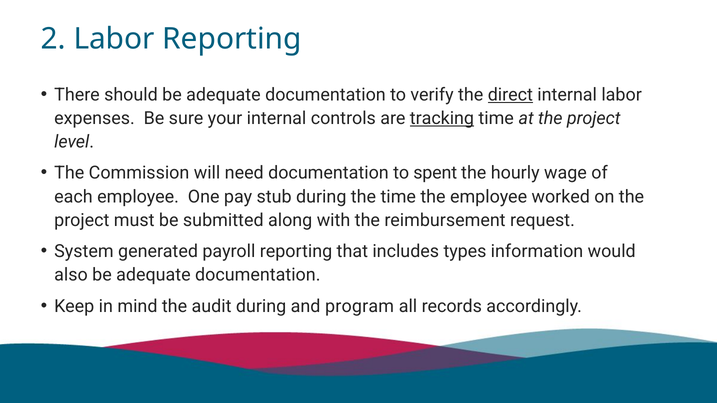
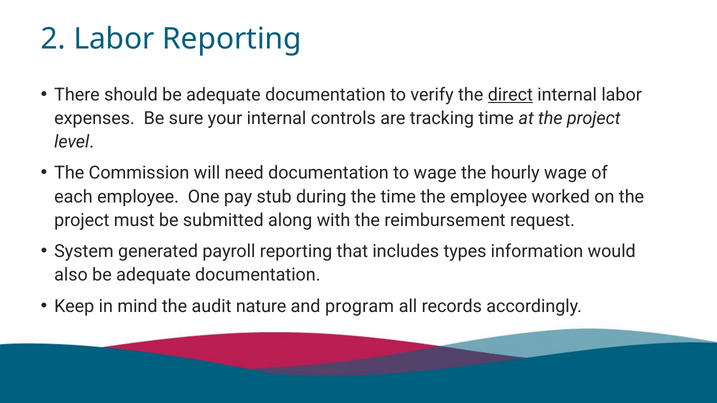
tracking underline: present -> none
to spent: spent -> wage
audit during: during -> nature
